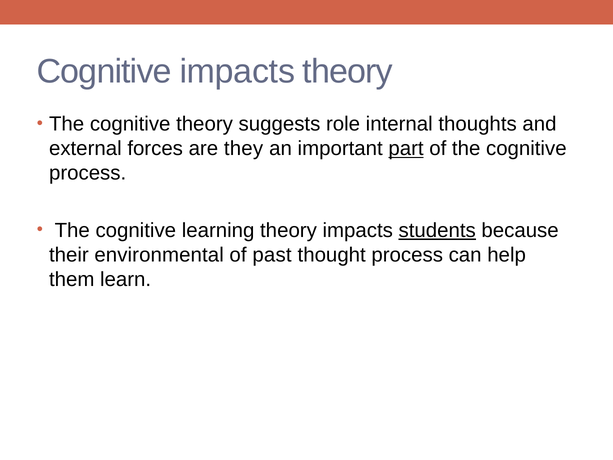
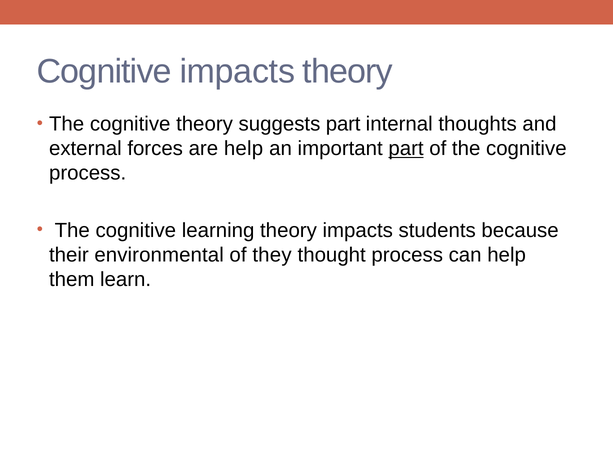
suggests role: role -> part
are they: they -> help
students underline: present -> none
past: past -> they
